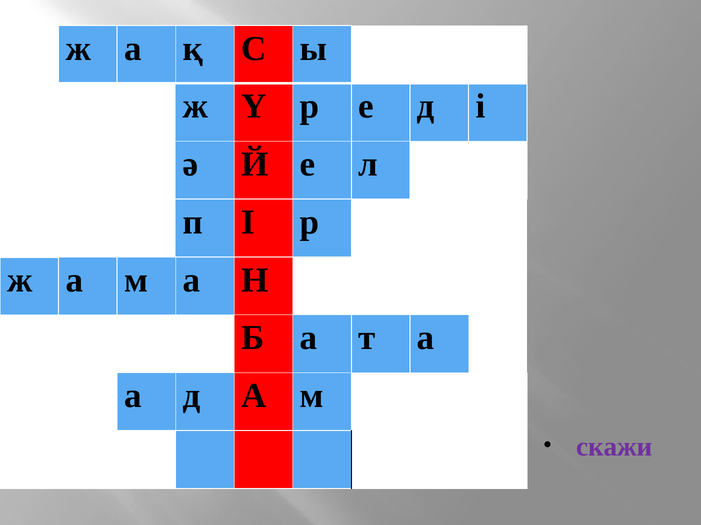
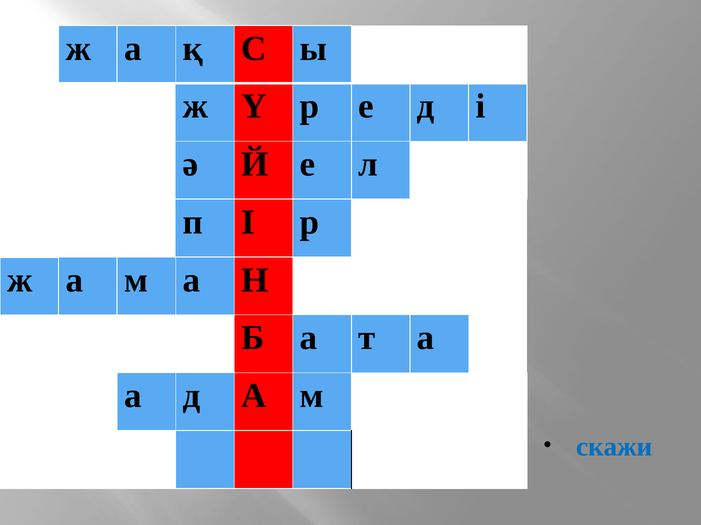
скажи colour: purple -> blue
